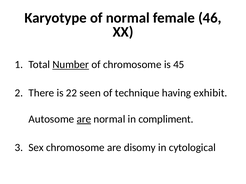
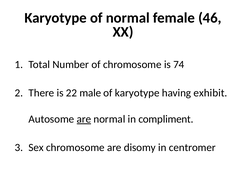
Number underline: present -> none
45: 45 -> 74
seen: seen -> male
of technique: technique -> karyotype
cytological: cytological -> centromer
